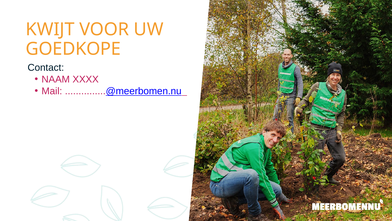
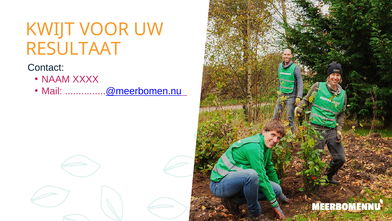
GOEDKOPE: GOEDKOPE -> RESULTAAT
